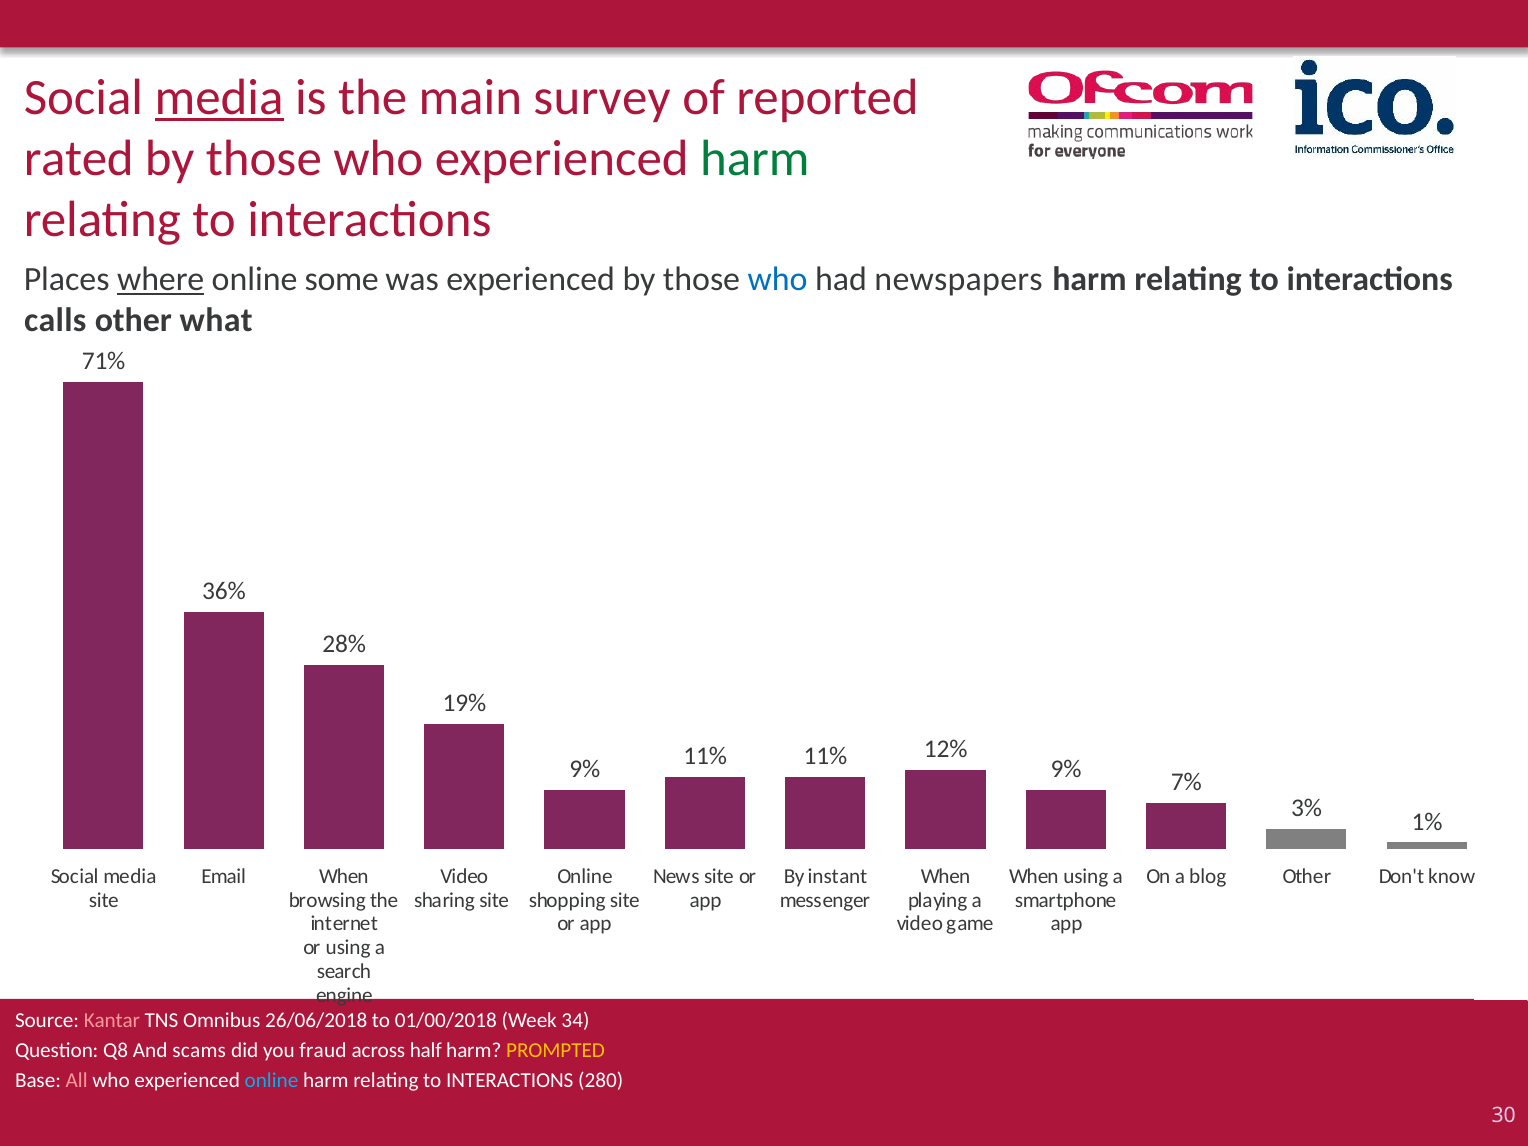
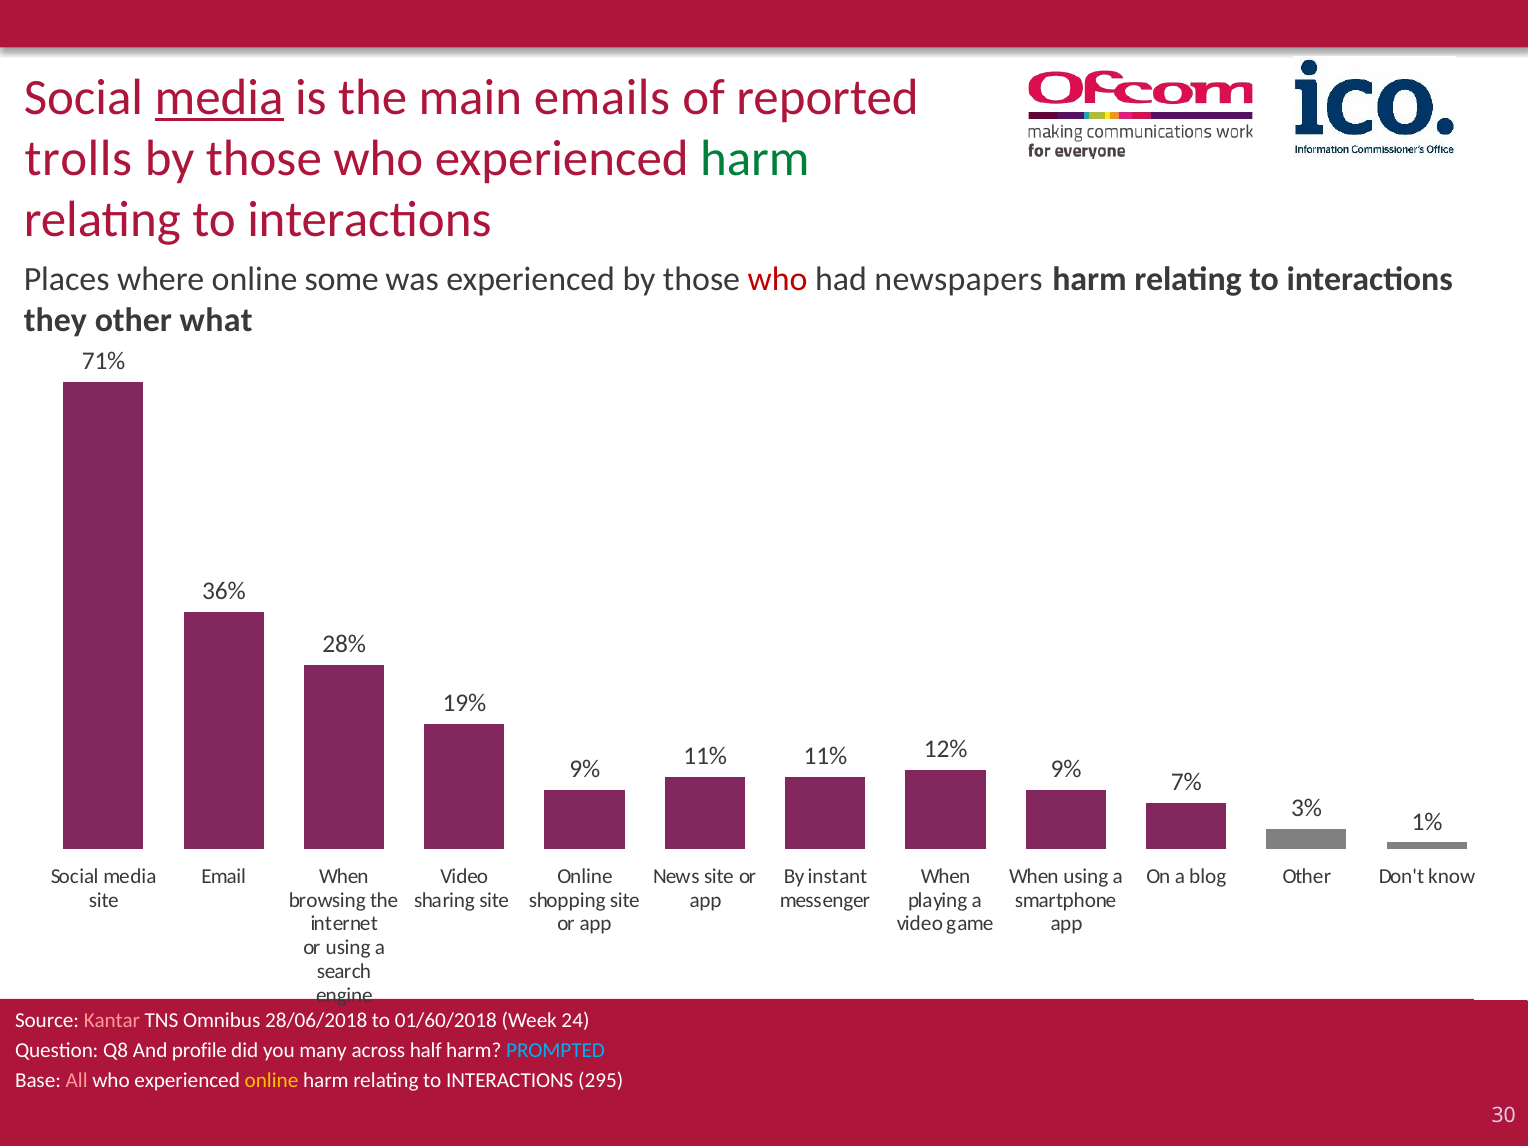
survey: survey -> emails
rated: rated -> trolls
where underline: present -> none
who at (778, 280) colour: blue -> red
calls: calls -> they
26/06/2018: 26/06/2018 -> 28/06/2018
01/00/2018: 01/00/2018 -> 01/60/2018
34: 34 -> 24
scams: scams -> profile
fraud: fraud -> many
PROMPTED colour: yellow -> light blue
online at (272, 1080) colour: light blue -> yellow
280: 280 -> 295
